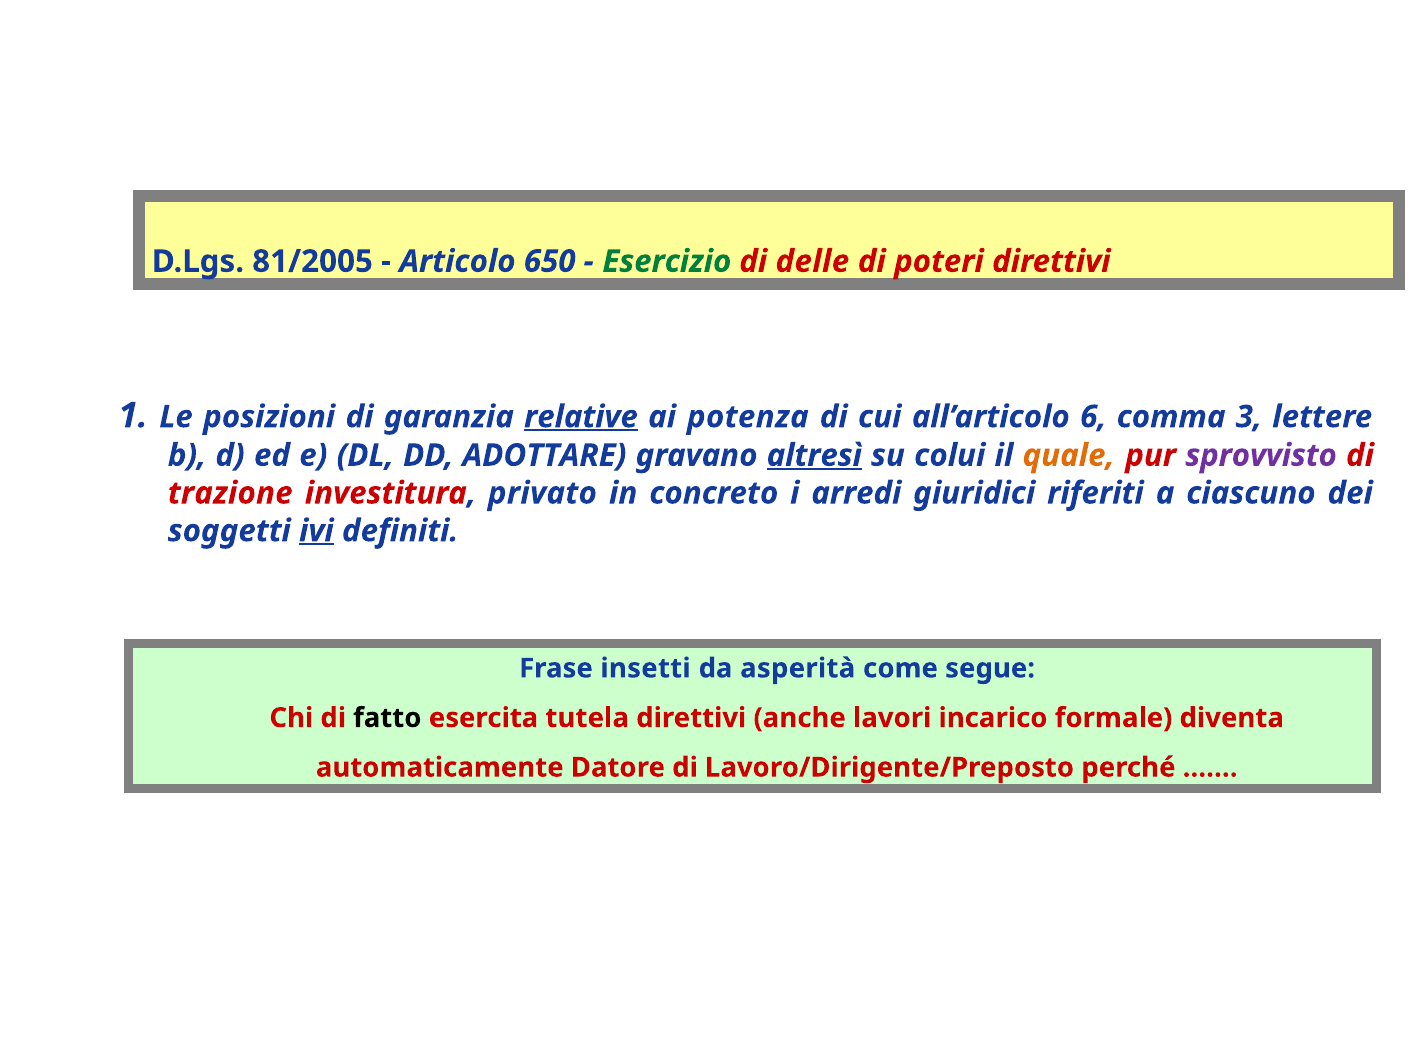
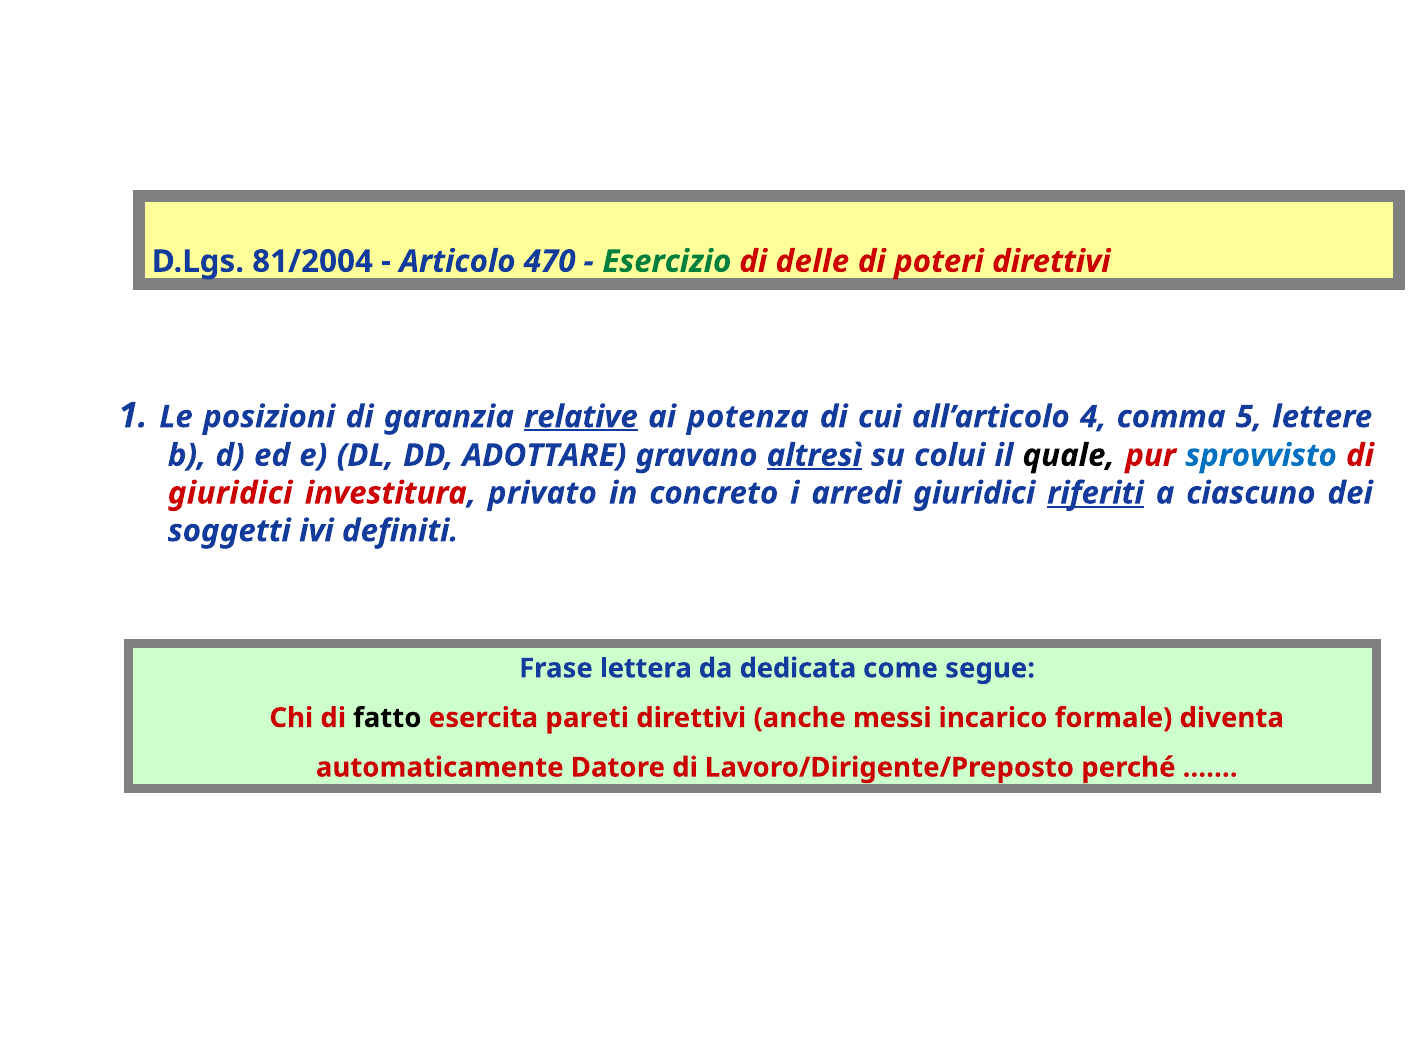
81/2005: 81/2005 -> 81/2004
650: 650 -> 470
6: 6 -> 4
3: 3 -> 5
quale colour: orange -> black
sprovvisto colour: purple -> blue
trazione at (230, 493): trazione -> giuridici
riferiti underline: none -> present
ivi underline: present -> none
insetti: insetti -> lettera
asperità: asperità -> dedicata
tutela: tutela -> pareti
lavori: lavori -> messi
